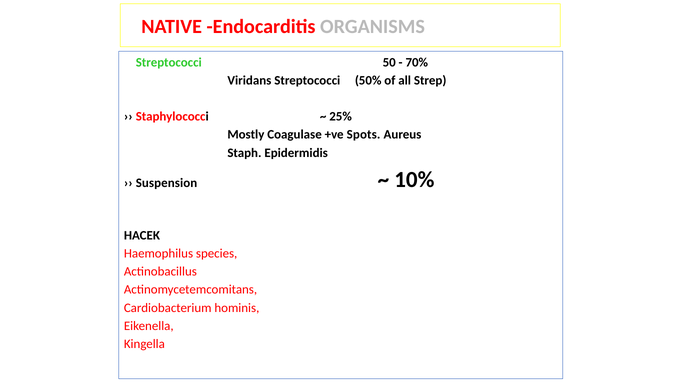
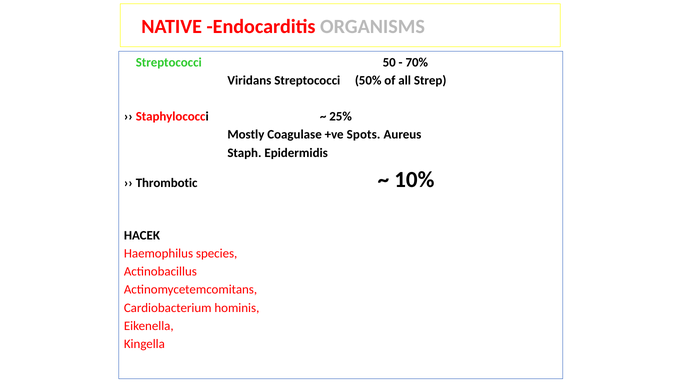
Suspension: Suspension -> Thrombotic
